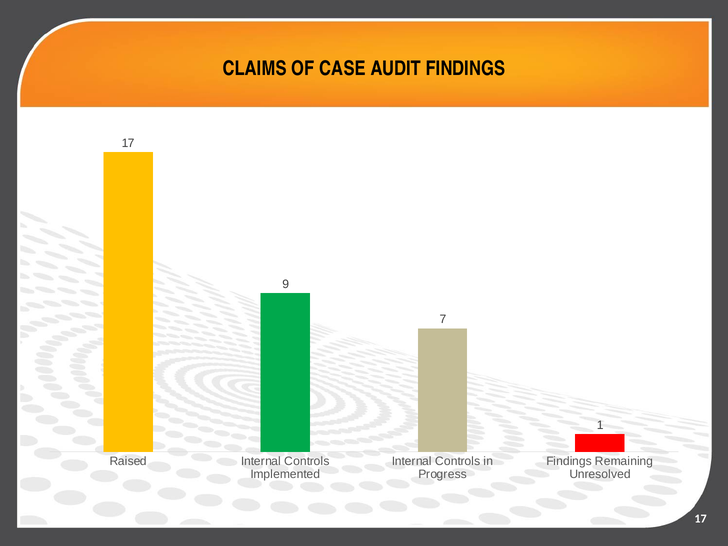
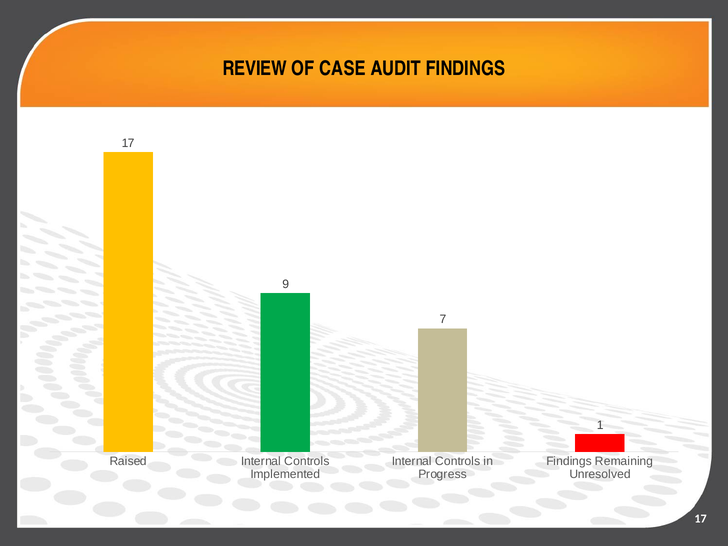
CLAIMS: CLAIMS -> REVIEW
